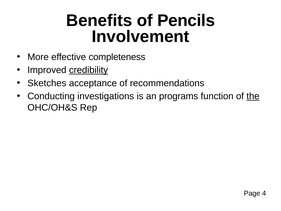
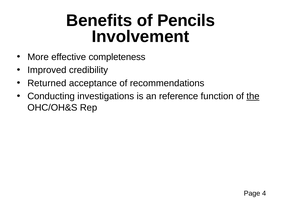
credibility underline: present -> none
Sketches: Sketches -> Returned
programs: programs -> reference
